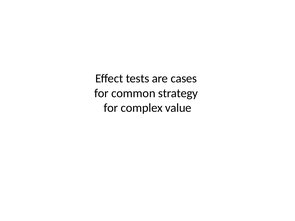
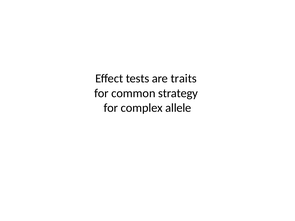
cases: cases -> traits
value: value -> allele
